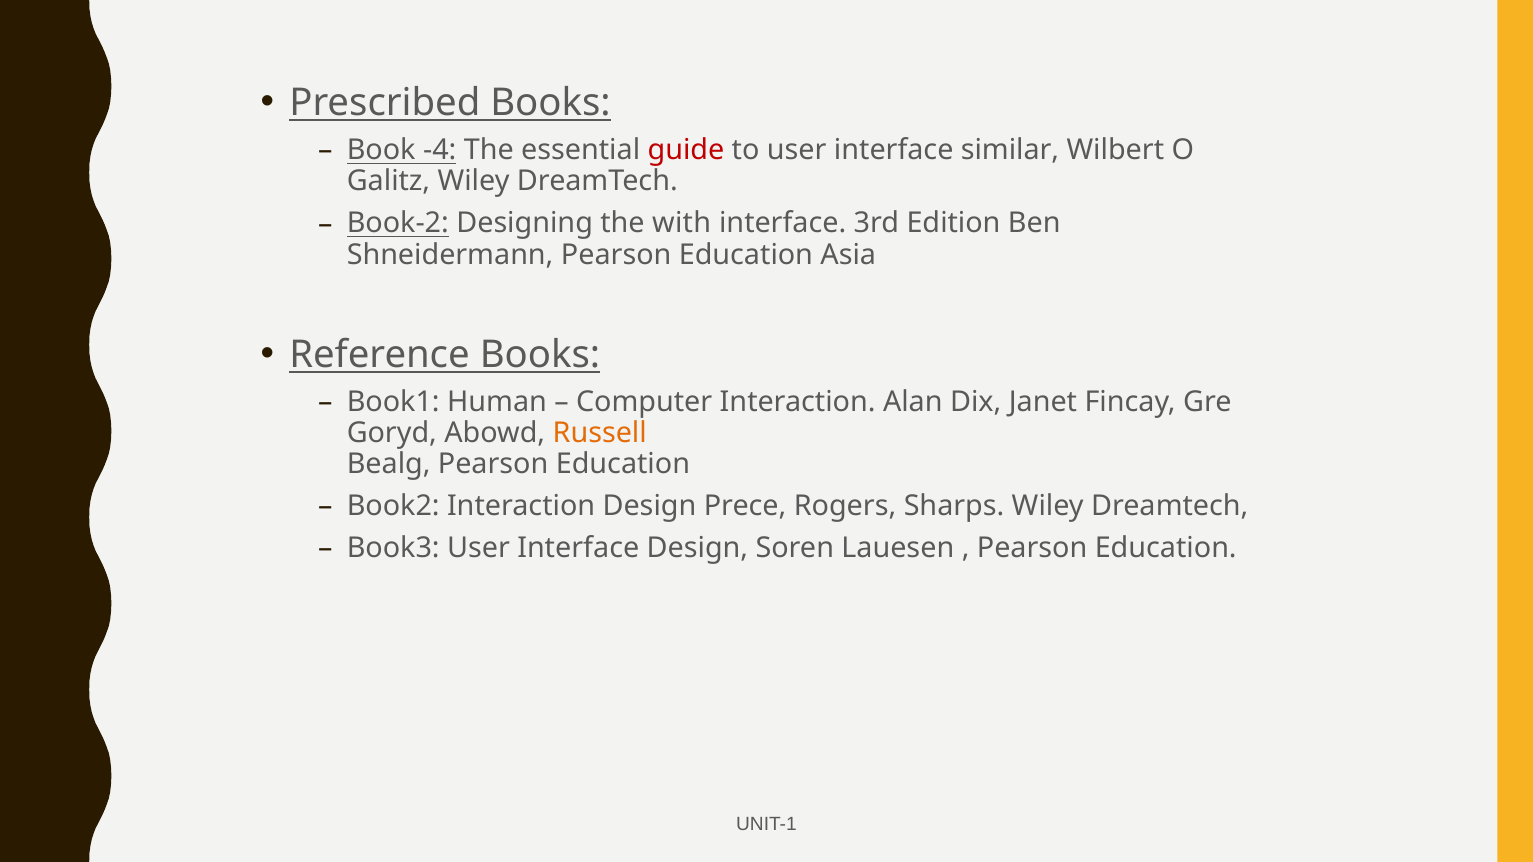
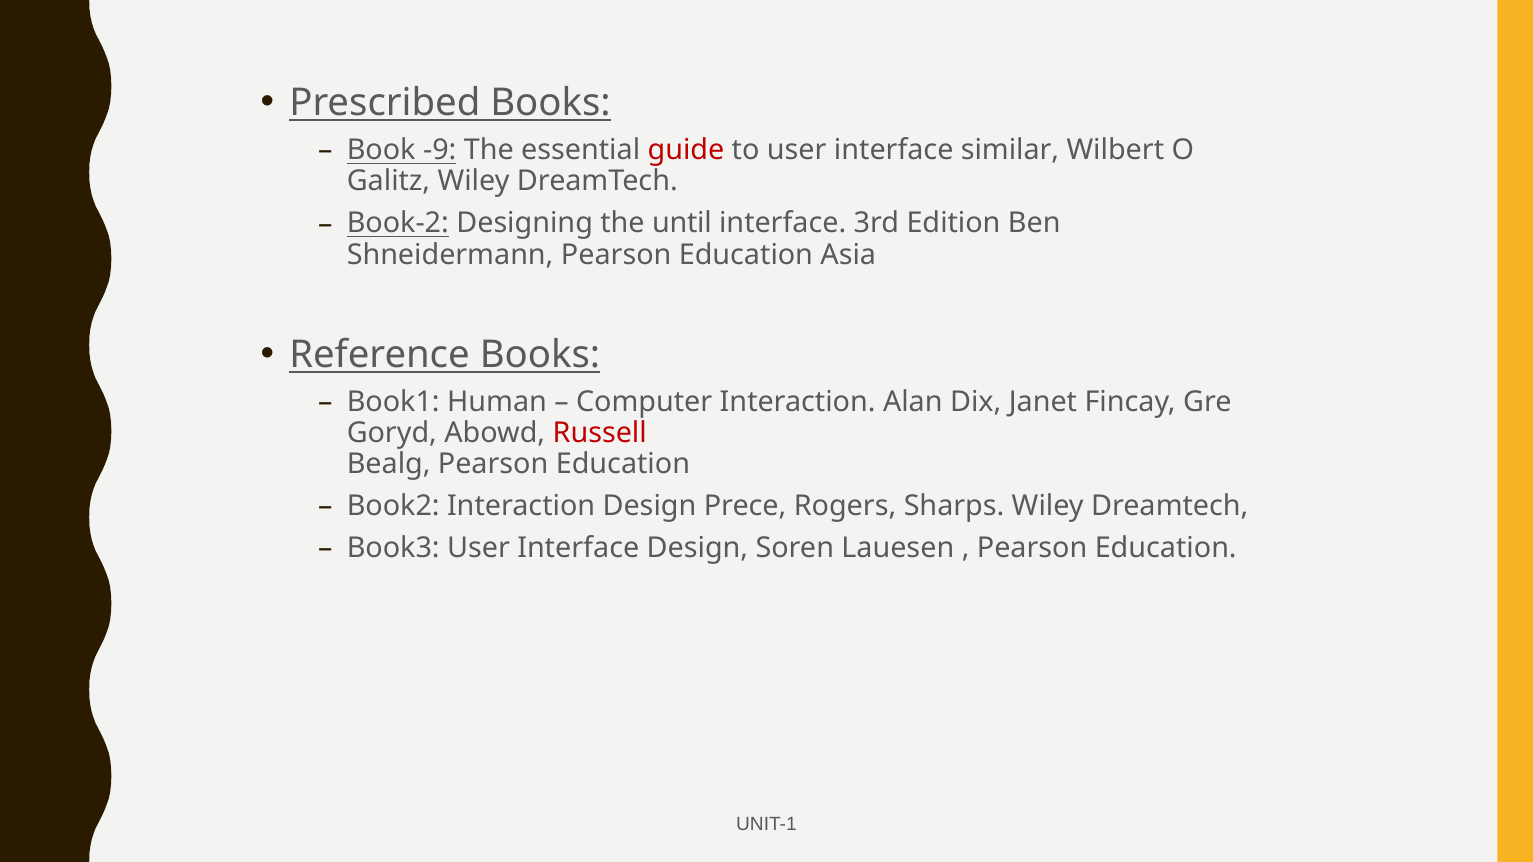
-4: -4 -> -9
with: with -> until
Russell colour: orange -> red
